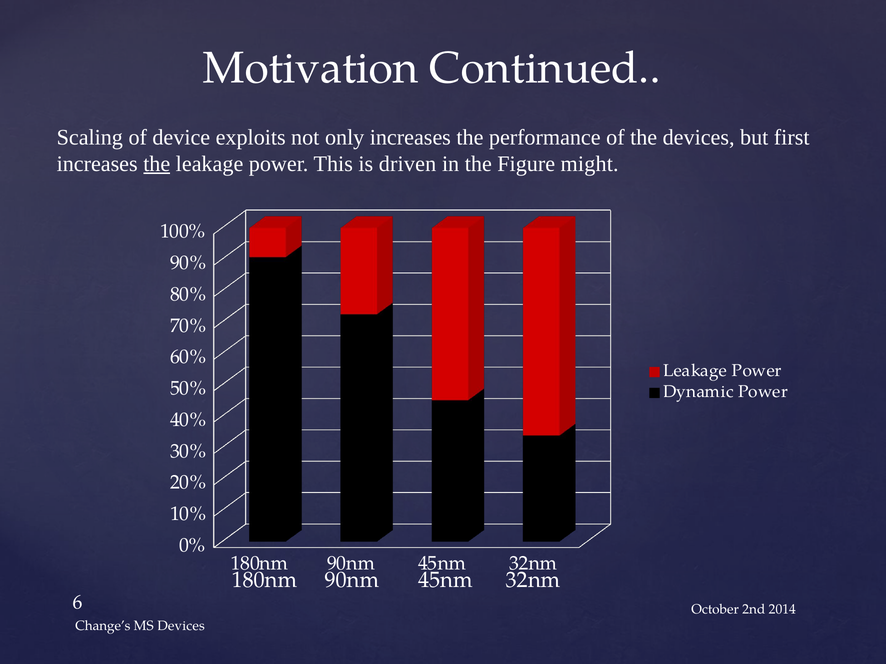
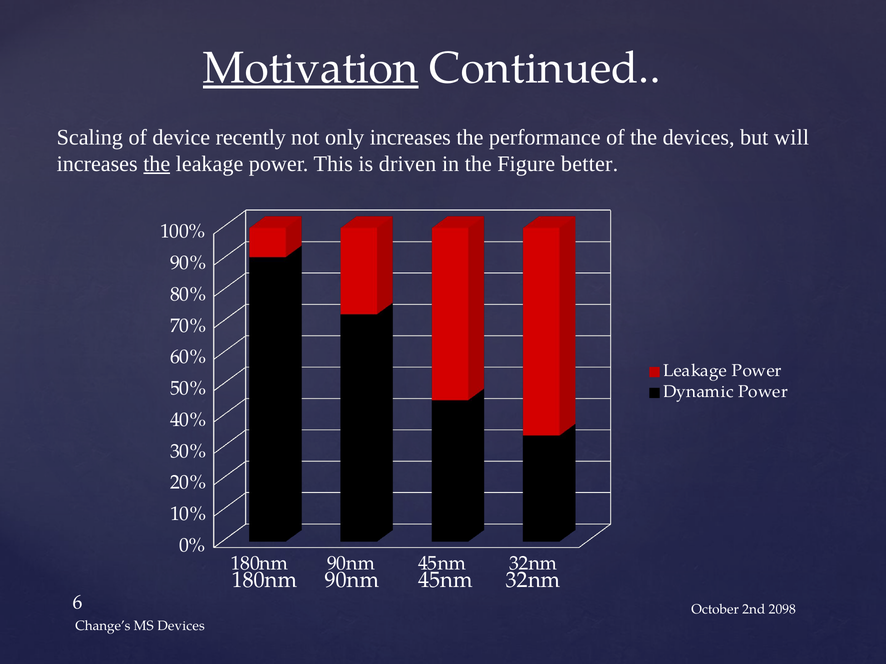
Motivation underline: none -> present
exploits: exploits -> recently
first: first -> will
might: might -> better
2014: 2014 -> 2098
